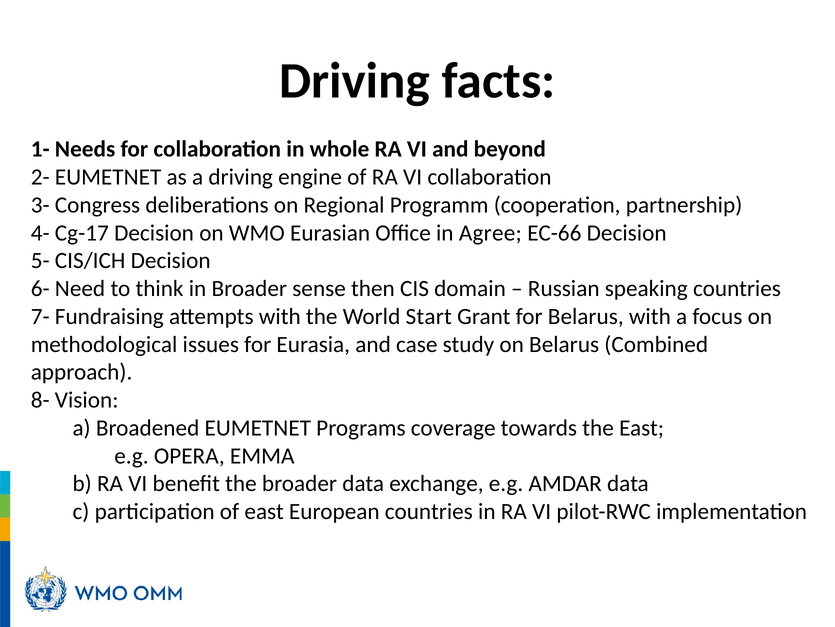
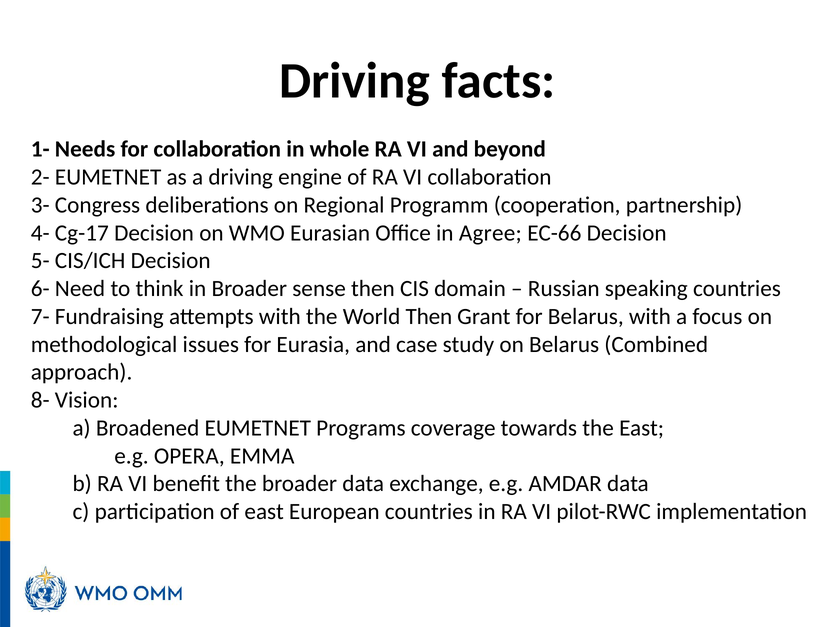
World Start: Start -> Then
